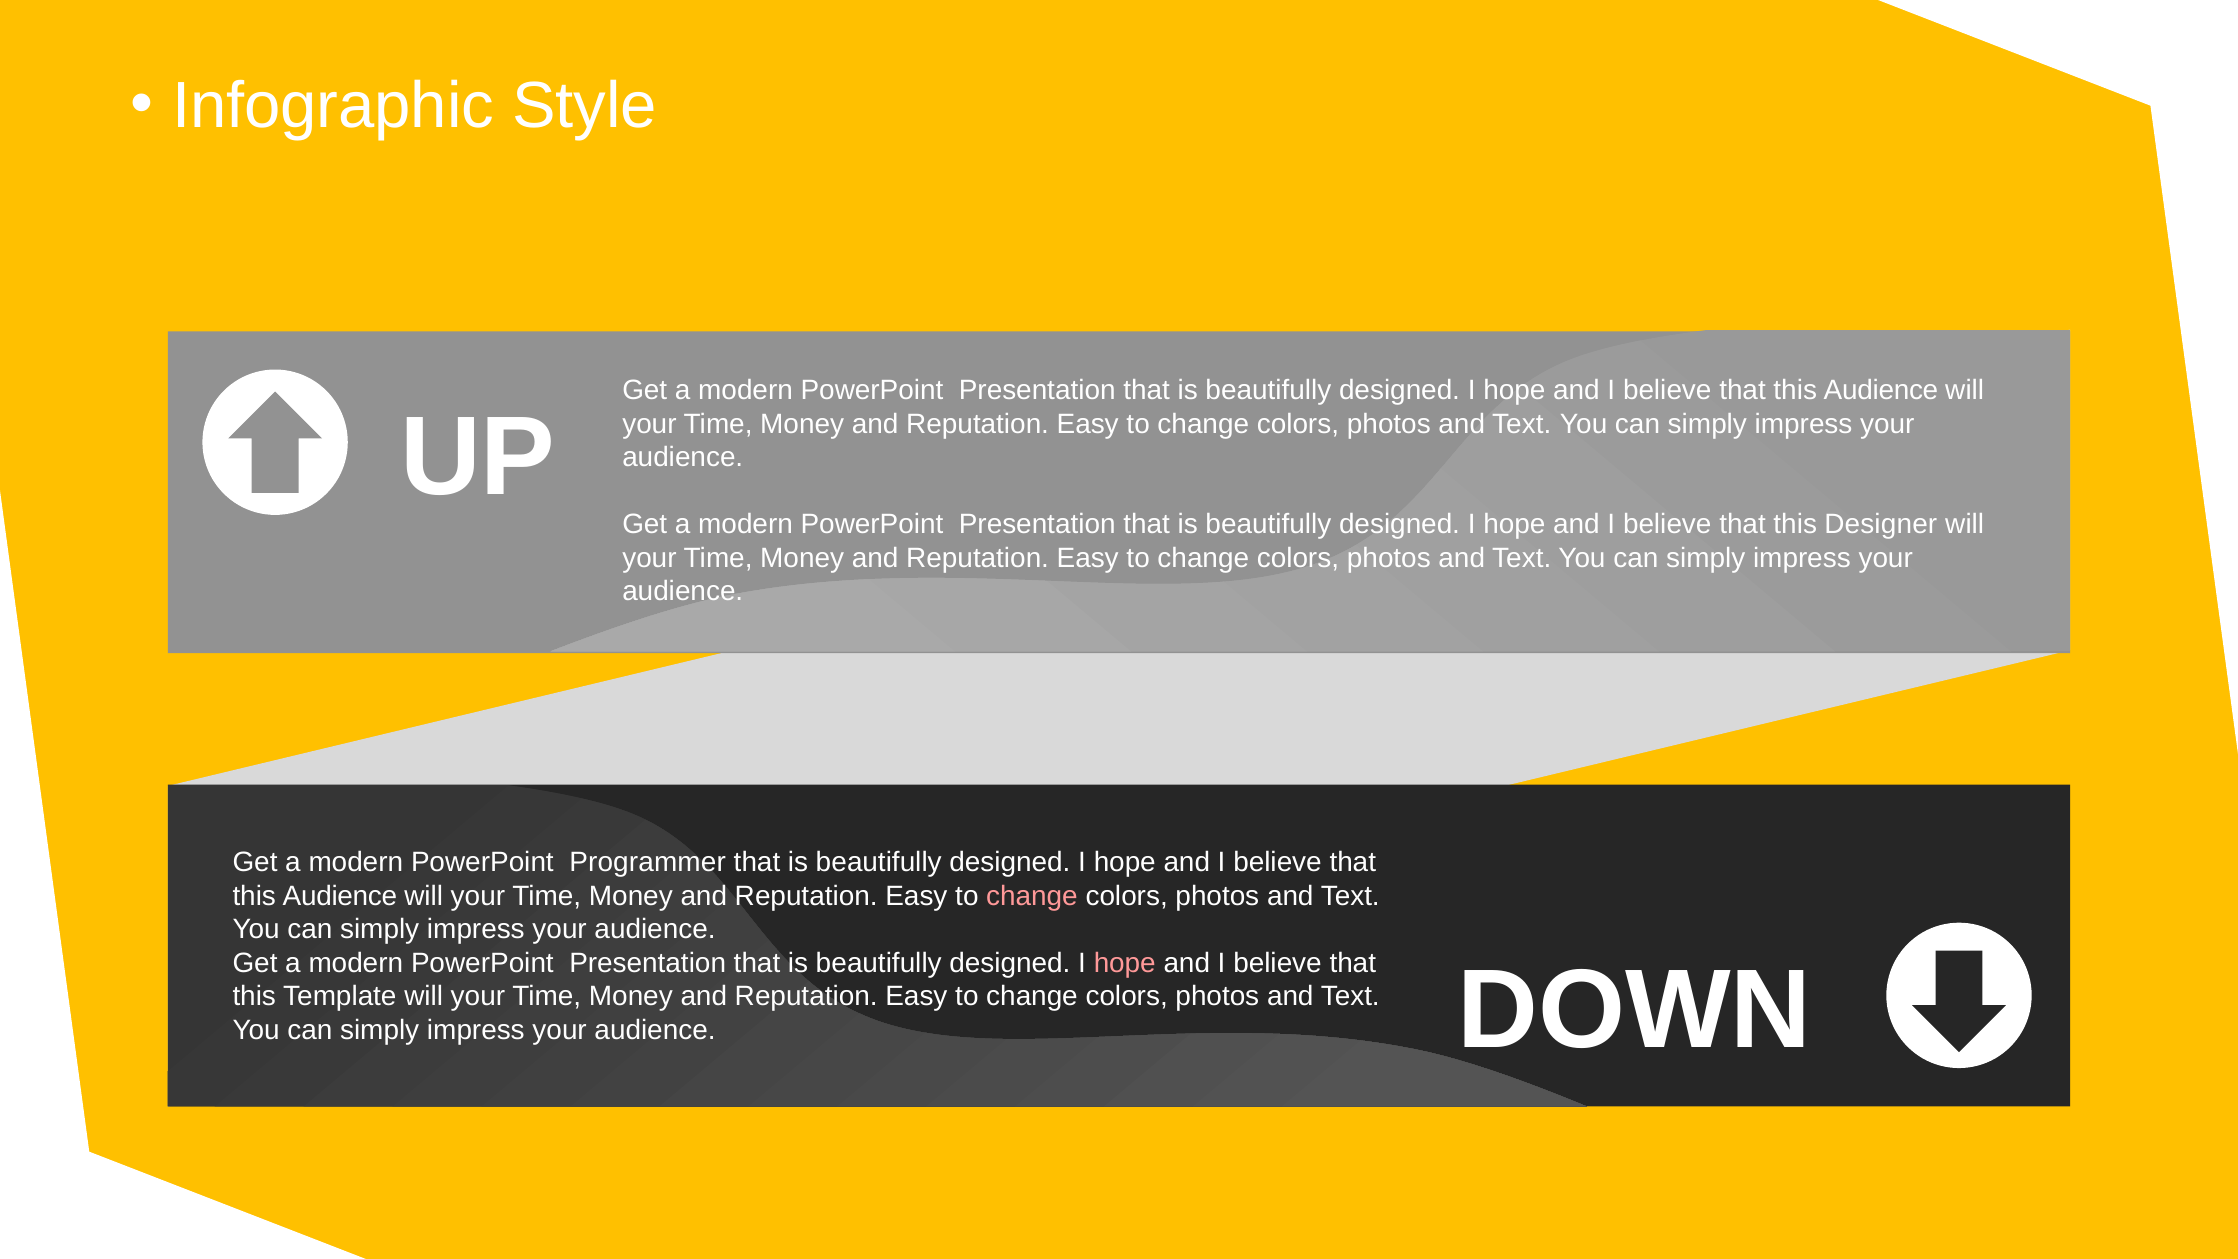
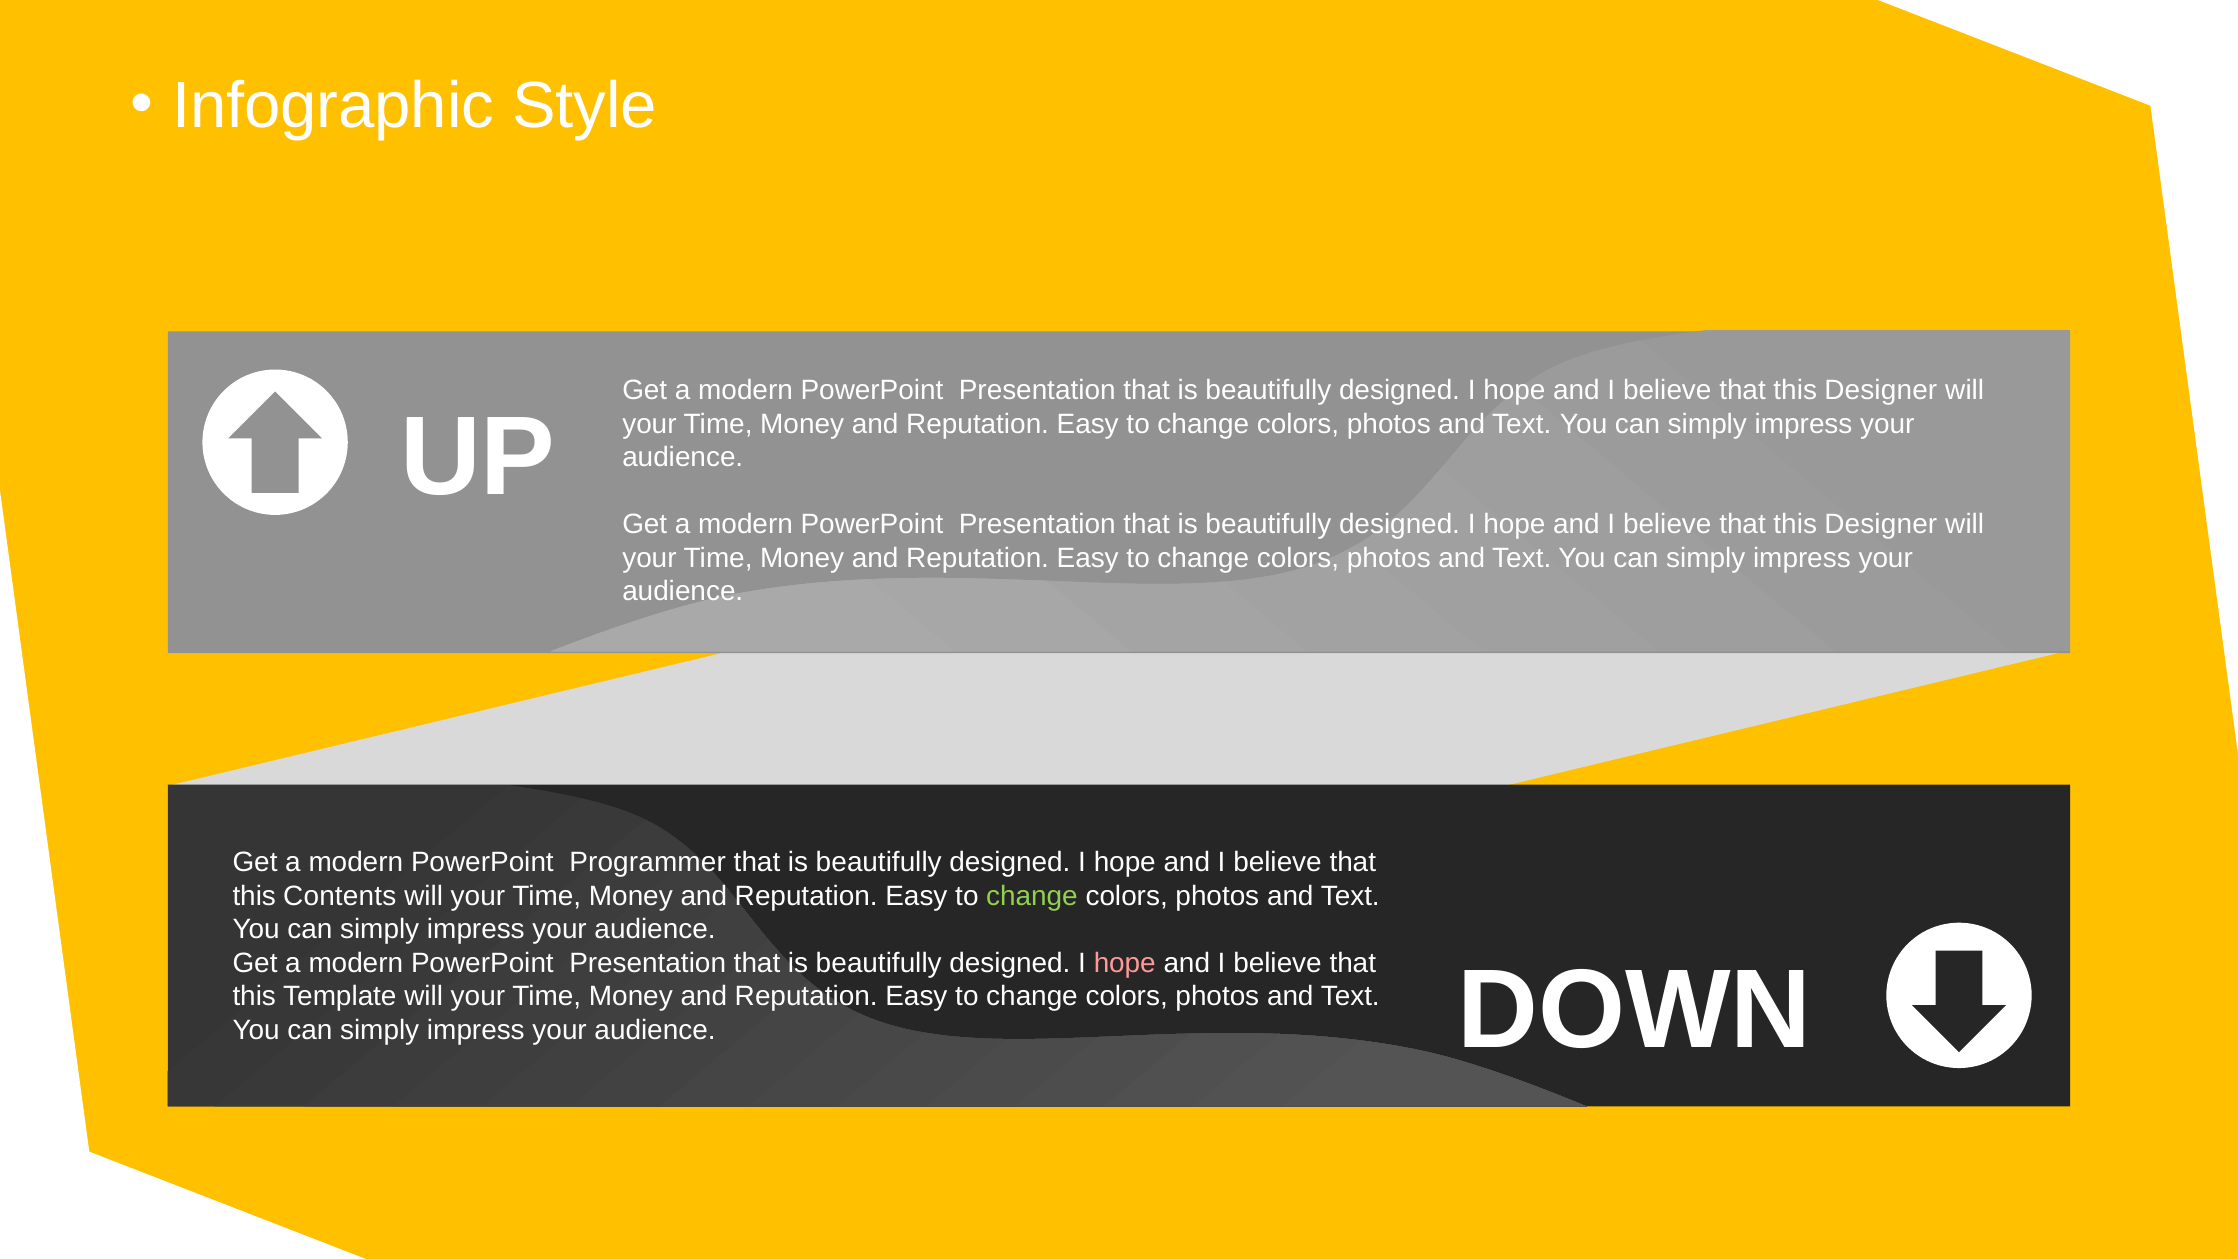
Audience at (1881, 390): Audience -> Designer
Audience at (340, 896): Audience -> Contents
change at (1032, 896) colour: pink -> light green
